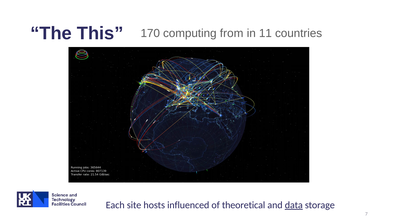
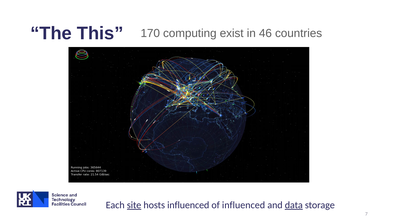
from: from -> exist
11: 11 -> 46
site underline: none -> present
of theoretical: theoretical -> influenced
